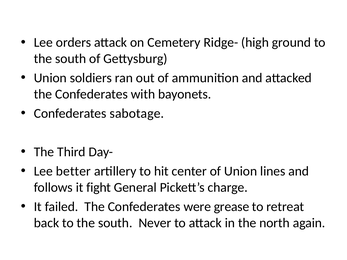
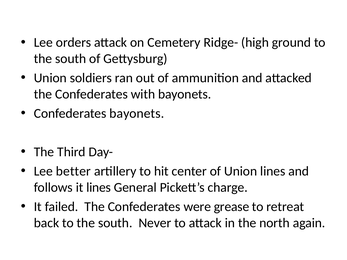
Confederates sabotage: sabotage -> bayonets
it fight: fight -> lines
